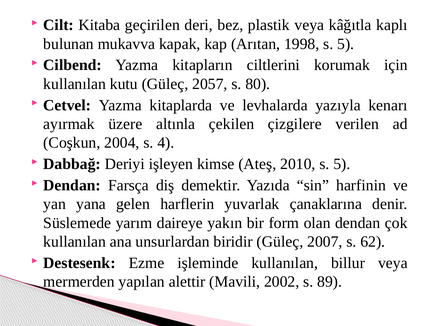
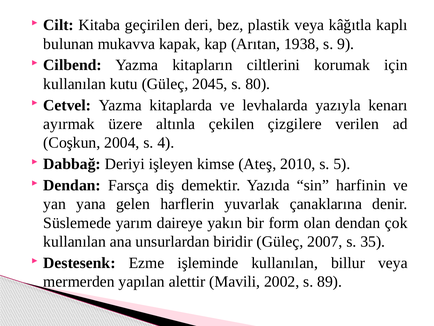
1998: 1998 -> 1938
5 at (346, 44): 5 -> 9
2057: 2057 -> 2045
62: 62 -> 35
